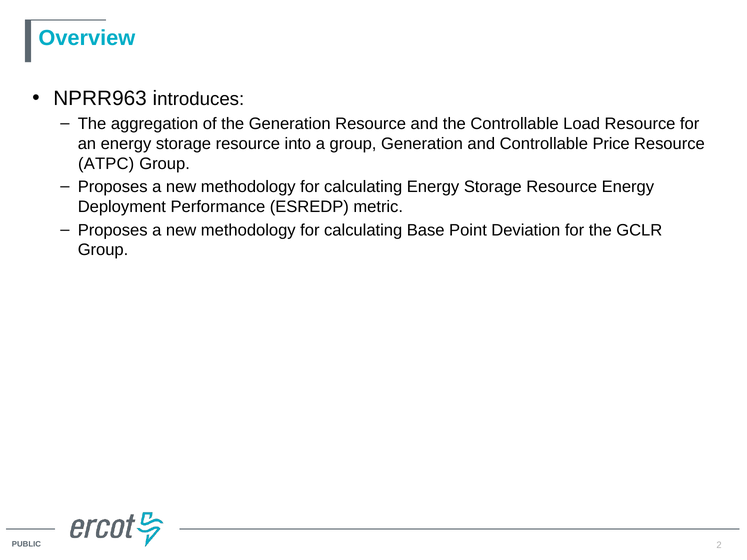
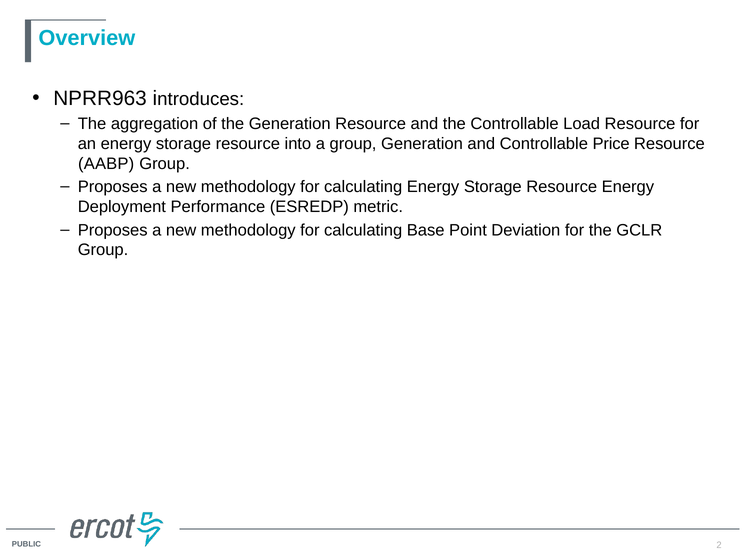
ATPC: ATPC -> AABP
